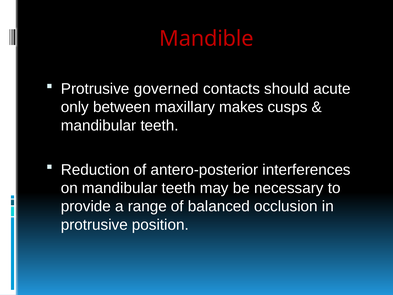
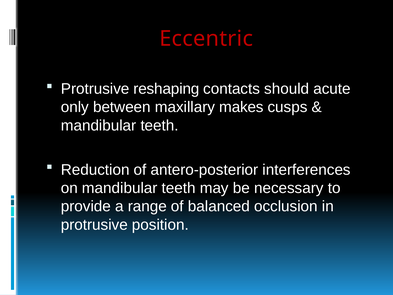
Mandible: Mandible -> Eccentric
governed: governed -> reshaping
